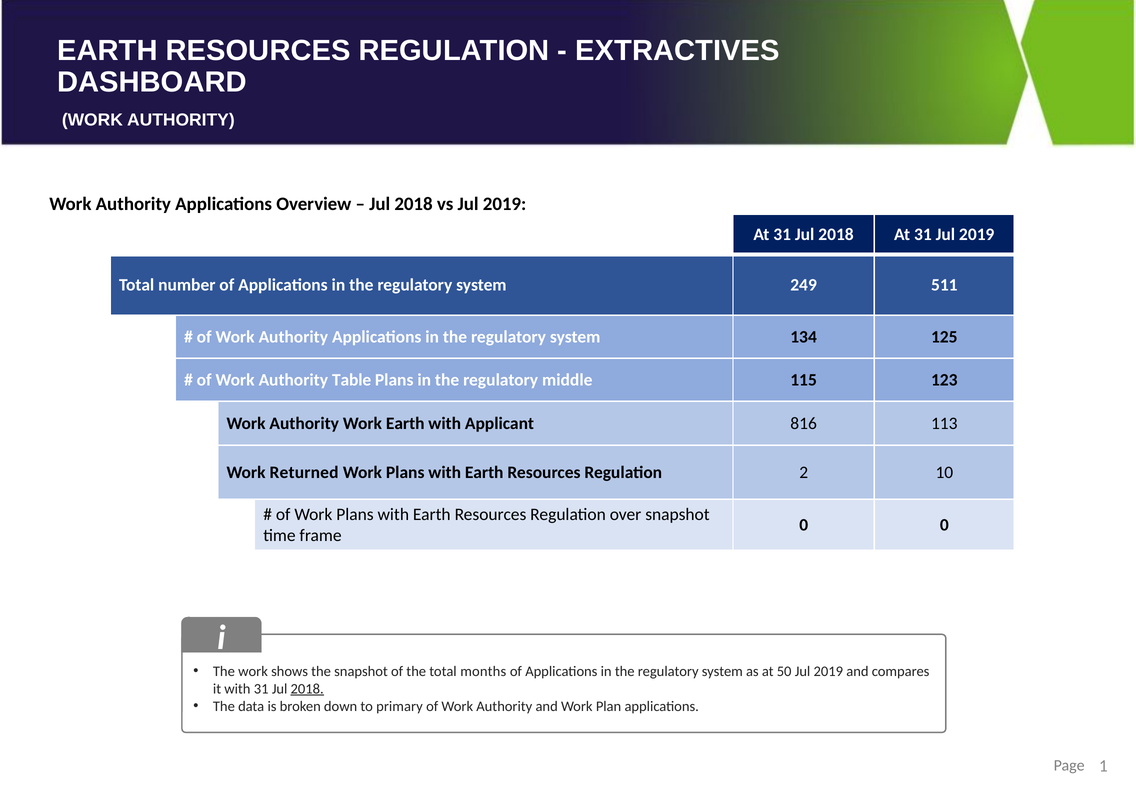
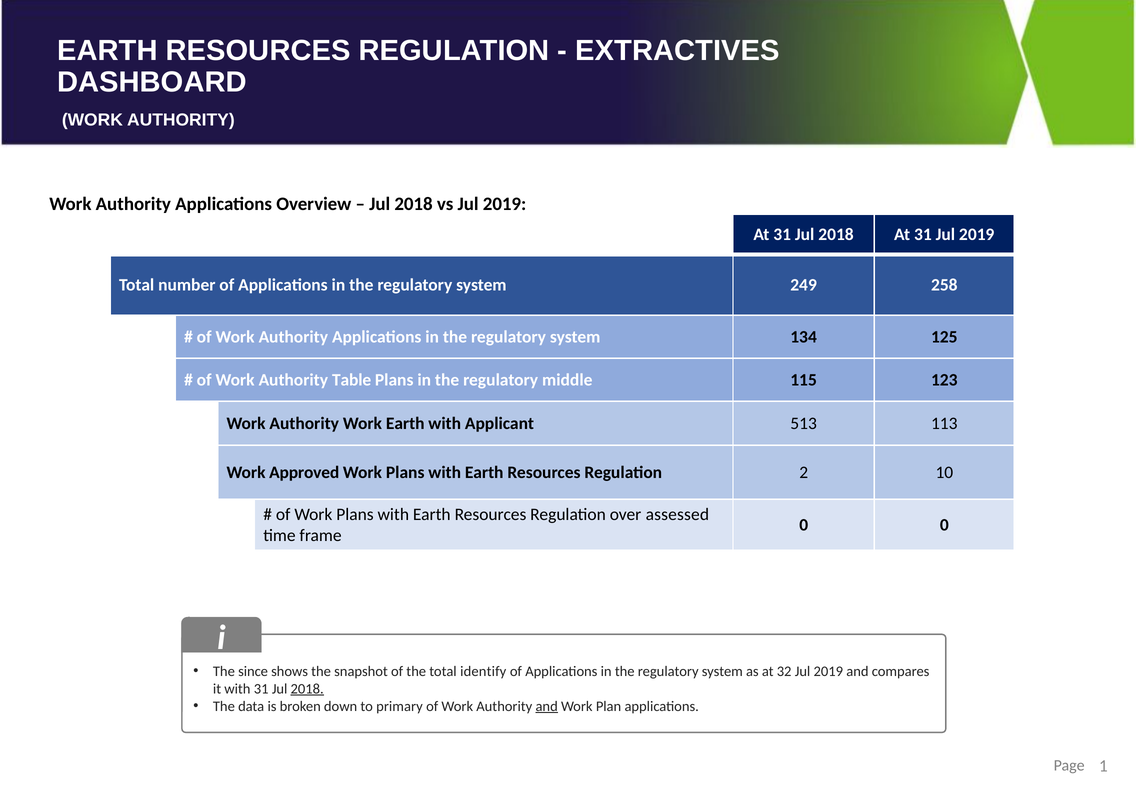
511: 511 -> 258
816: 816 -> 513
Returned: Returned -> Approved
over snapshot: snapshot -> assessed
The work: work -> since
months: months -> identify
50: 50 -> 32
and at (547, 707) underline: none -> present
